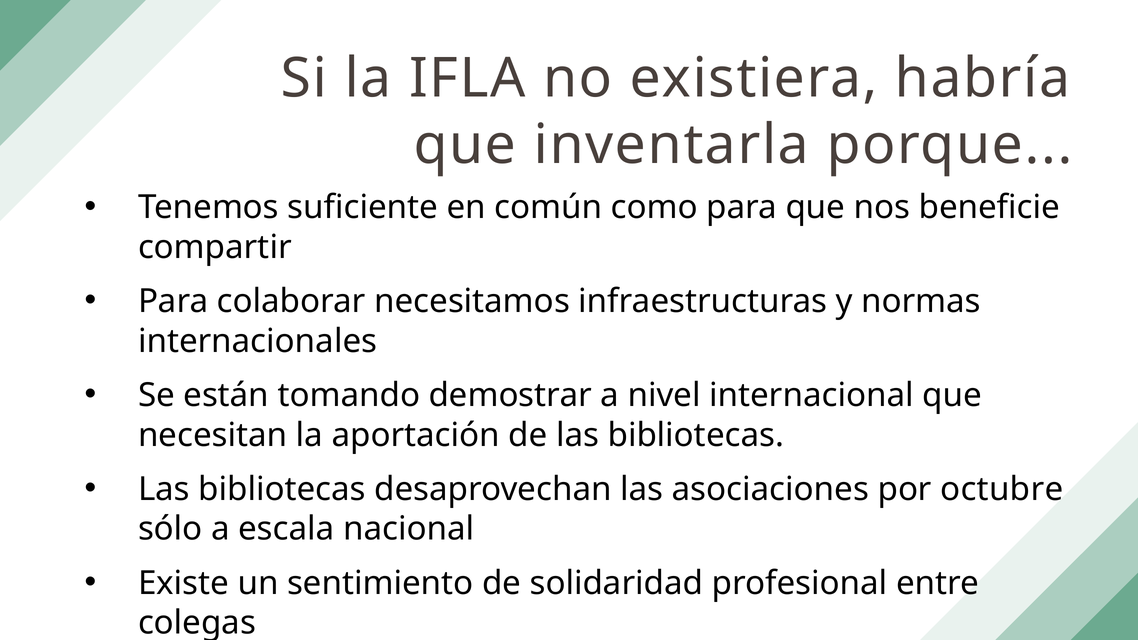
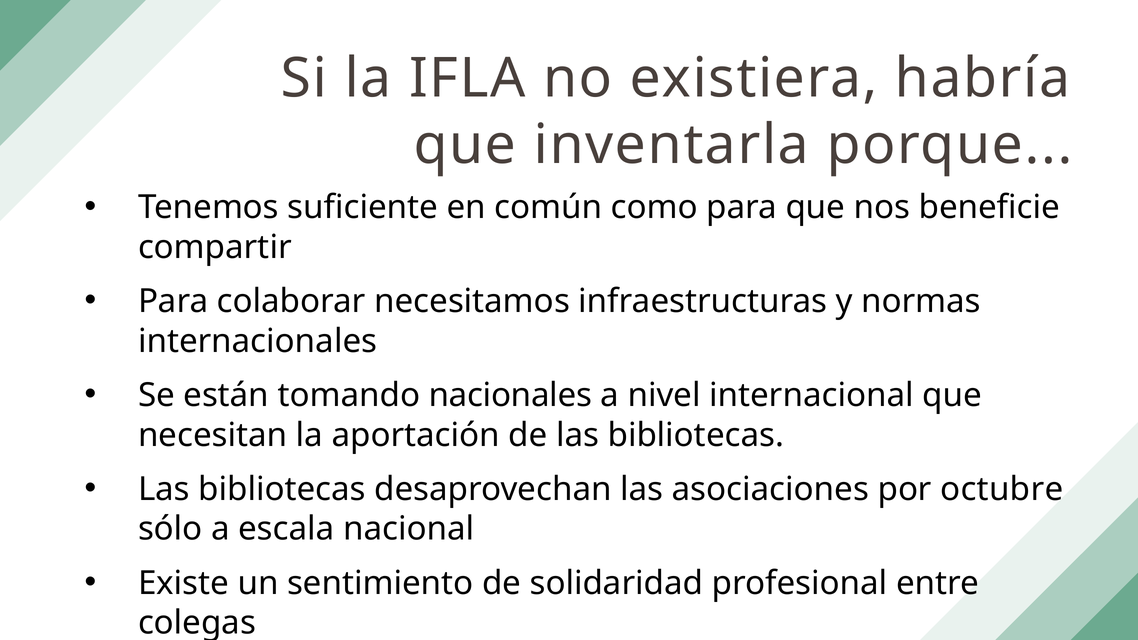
demostrar: demostrar -> nacionales
